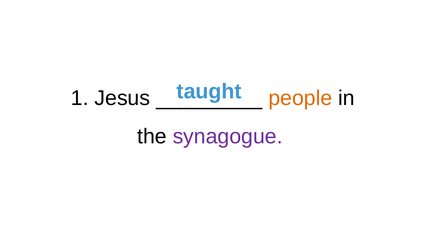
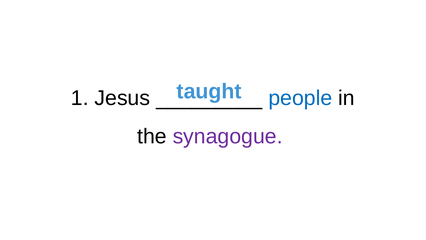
people colour: orange -> blue
